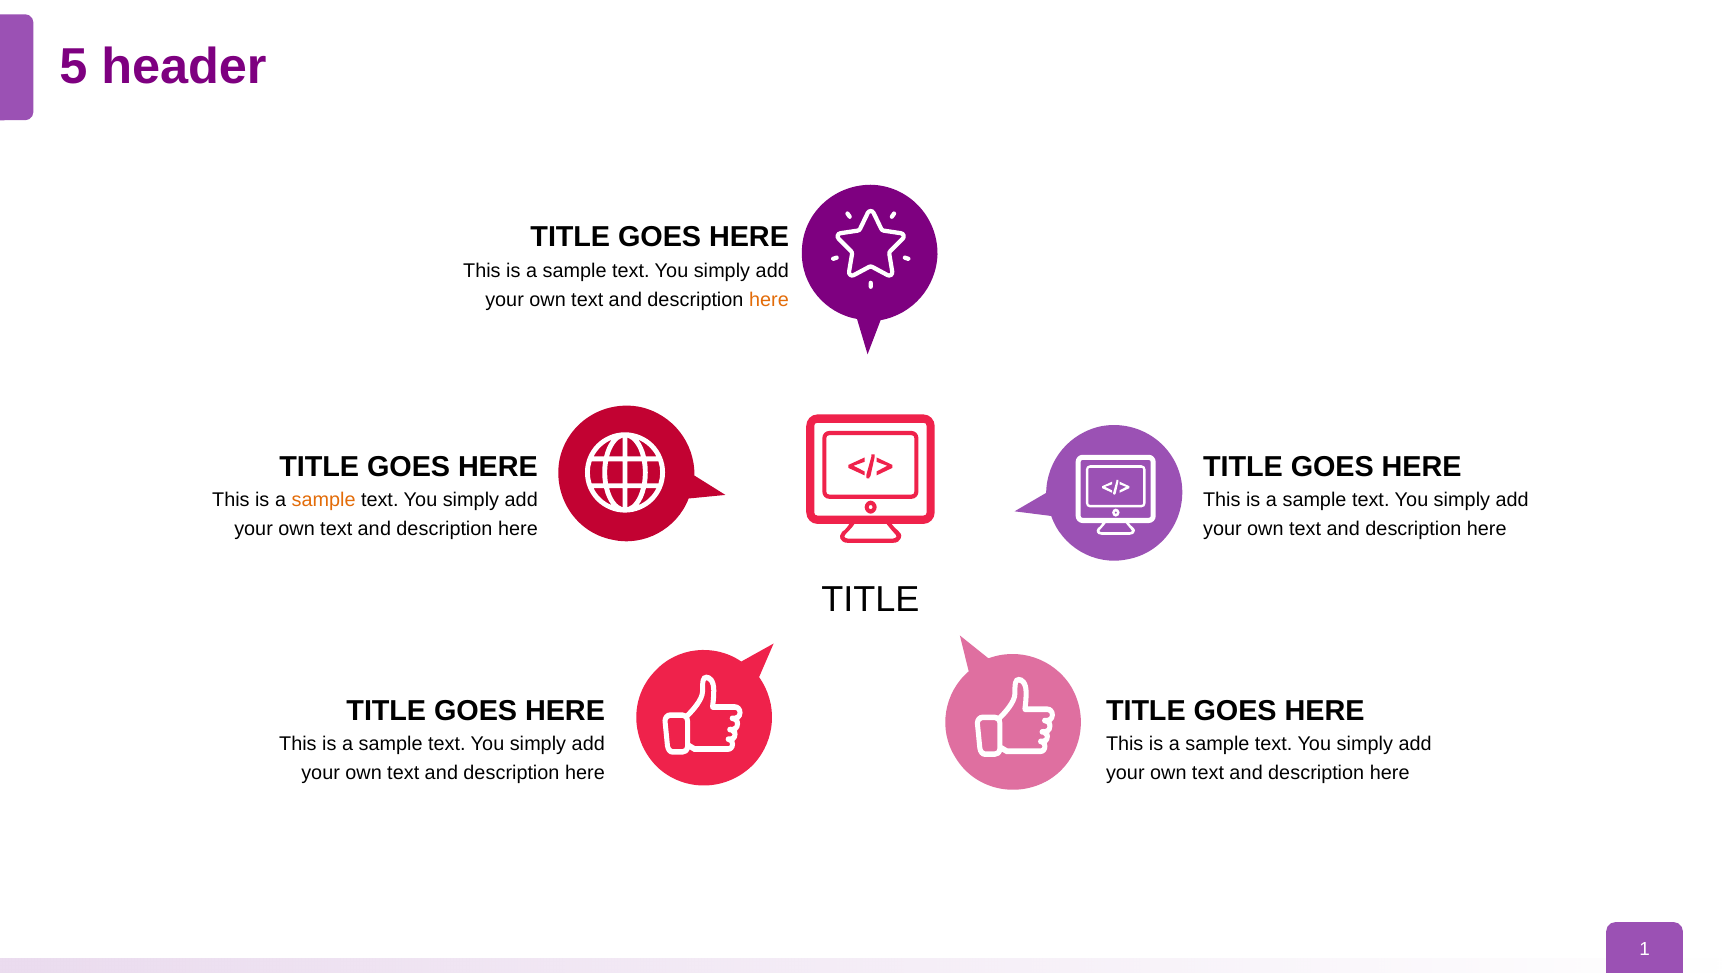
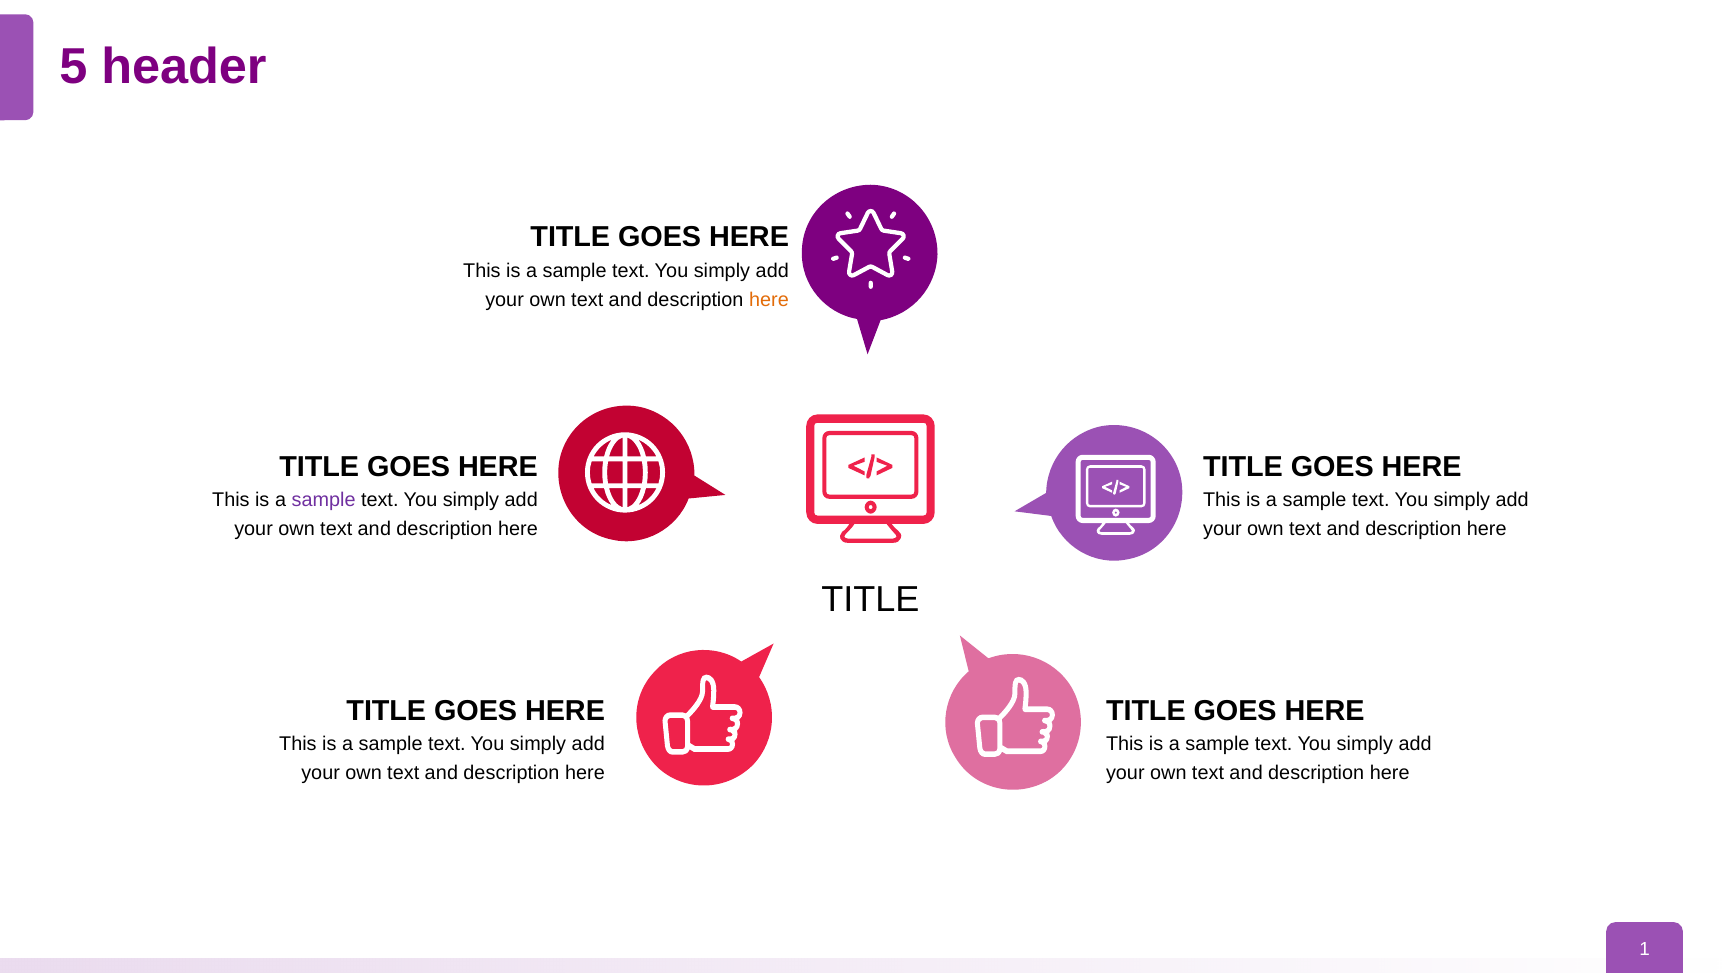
sample at (324, 501) colour: orange -> purple
